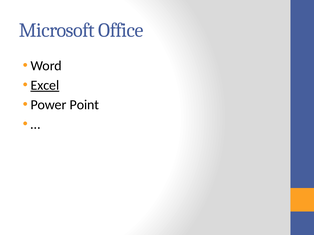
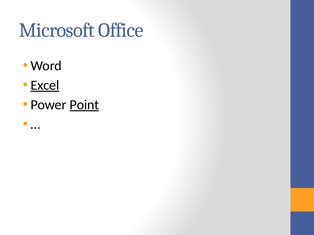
Point underline: none -> present
